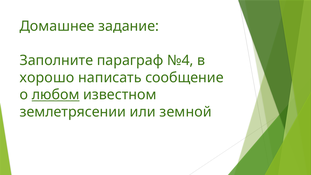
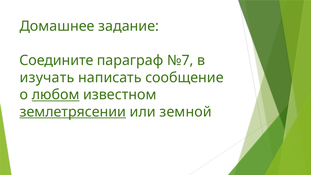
Заполните: Заполните -> Соедините
№4: №4 -> №7
хорошо: хорошо -> изучать
землетрясении underline: none -> present
